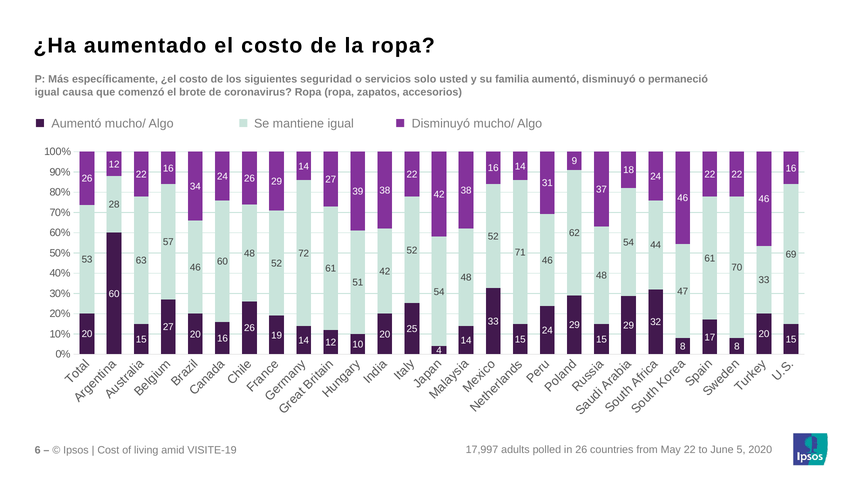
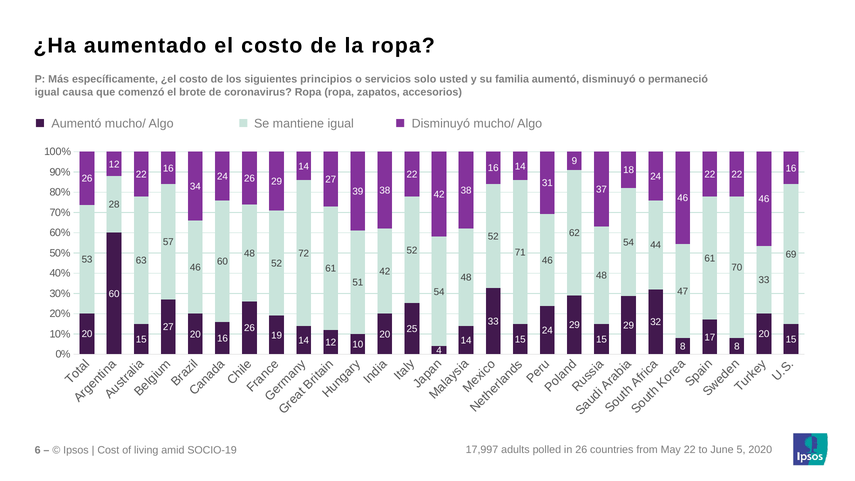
seguridad: seguridad -> principios
VISITE-19: VISITE-19 -> SOCIO-19
